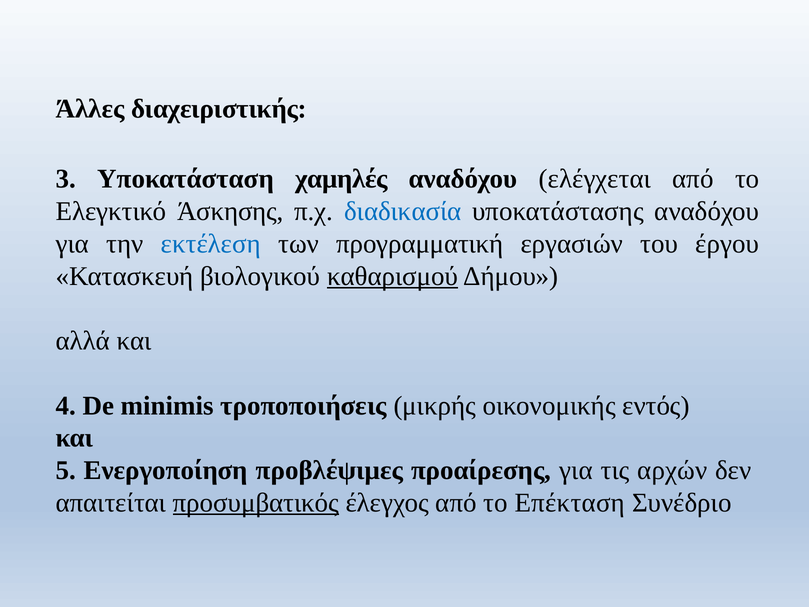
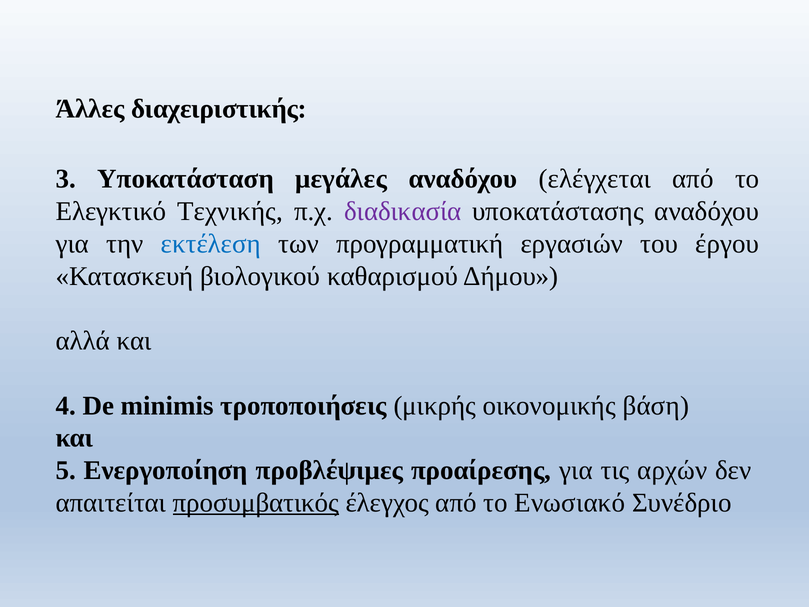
χαμηλές: χαμηλές -> μεγάλες
Άσκησης: Άσκησης -> Τεχνικής
διαδικασία colour: blue -> purple
καθαρισμού underline: present -> none
εντός: εντός -> βάση
Επέκταση: Επέκταση -> Ενωσιακό
